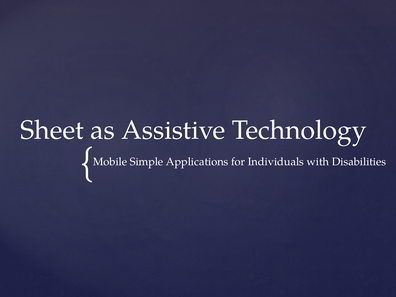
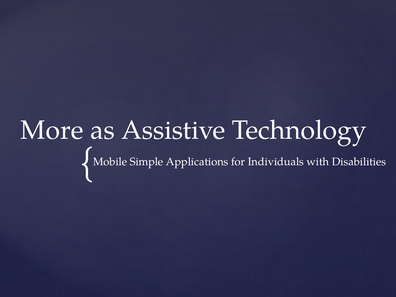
Sheet: Sheet -> More
